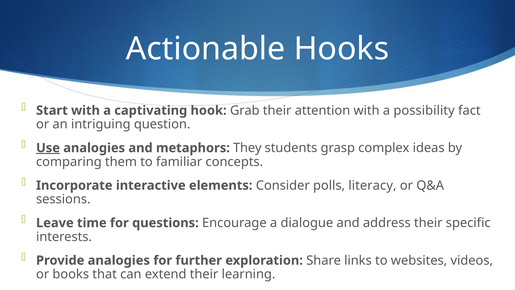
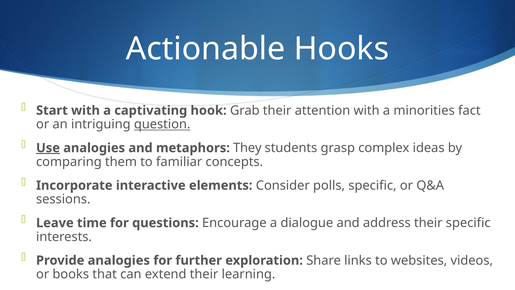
possibility: possibility -> minorities
question underline: none -> present
polls literacy: literacy -> specific
